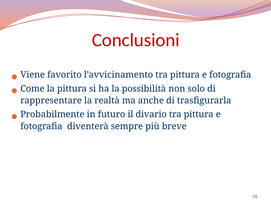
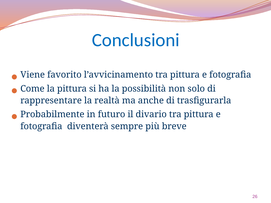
Conclusioni colour: red -> blue
